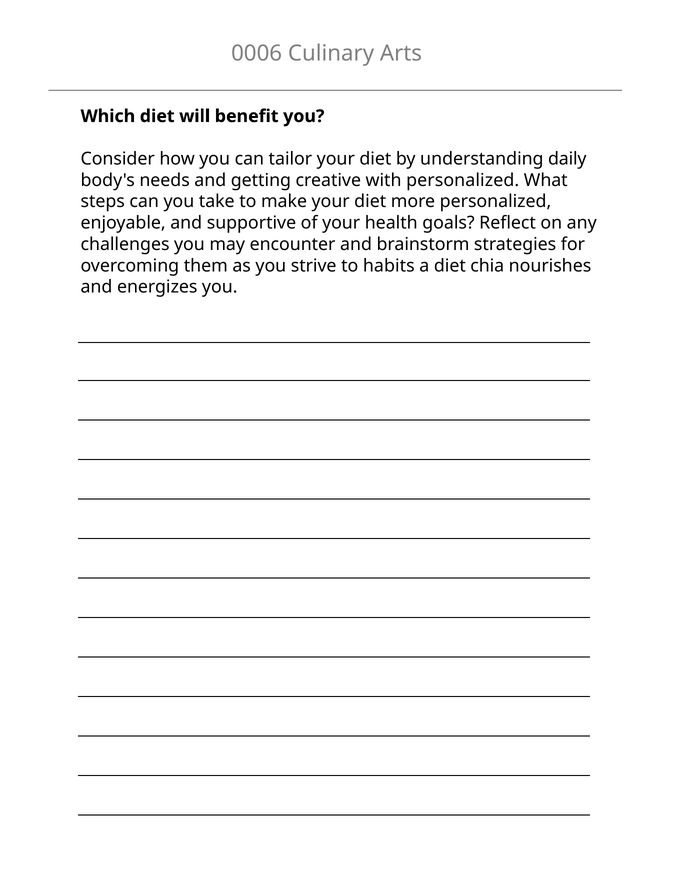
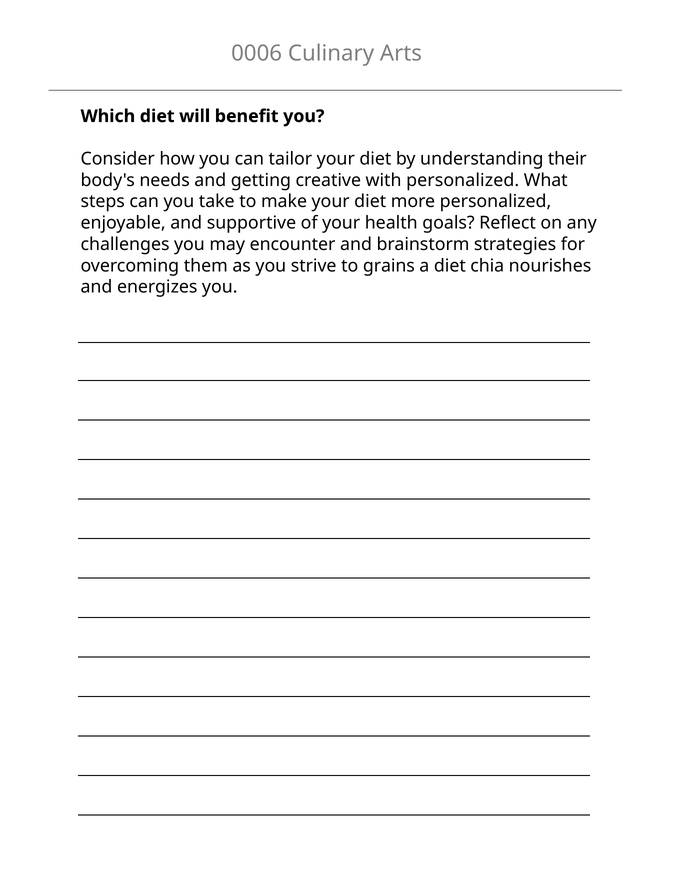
daily: daily -> their
habits: habits -> grains
